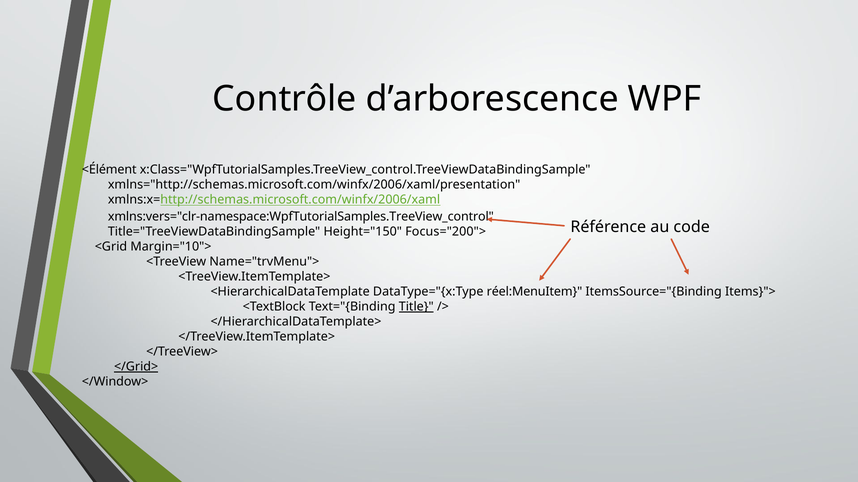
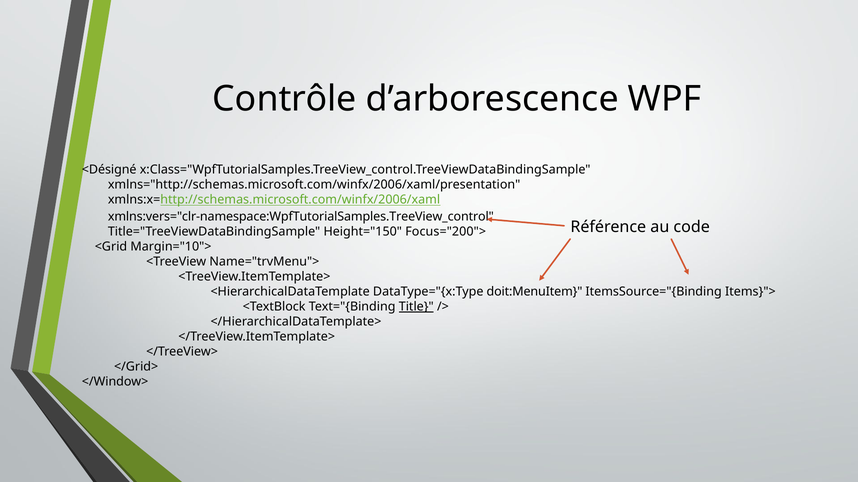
<Élément: <Élément -> <Désigné
réel:MenuItem: réel:MenuItem -> doit:MenuItem
</Grid> underline: present -> none
